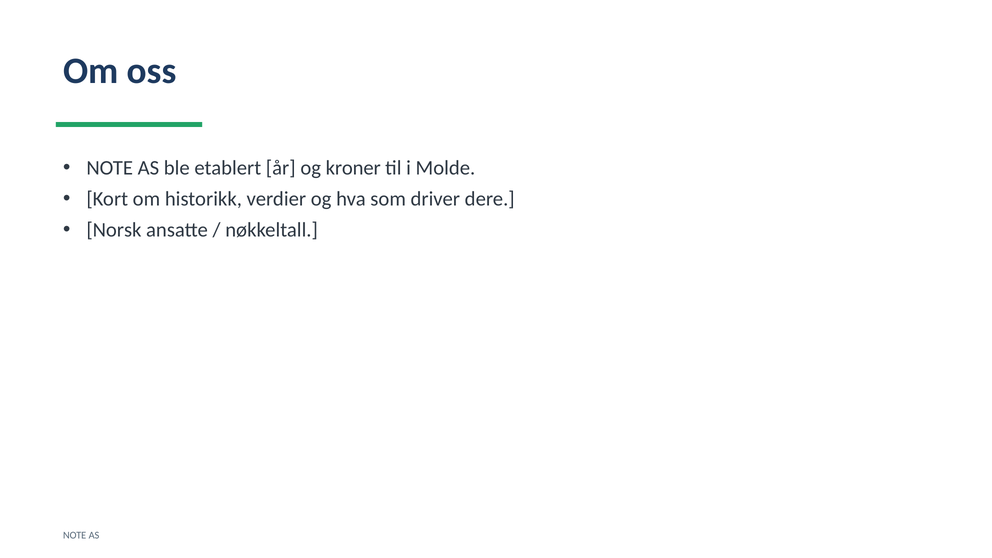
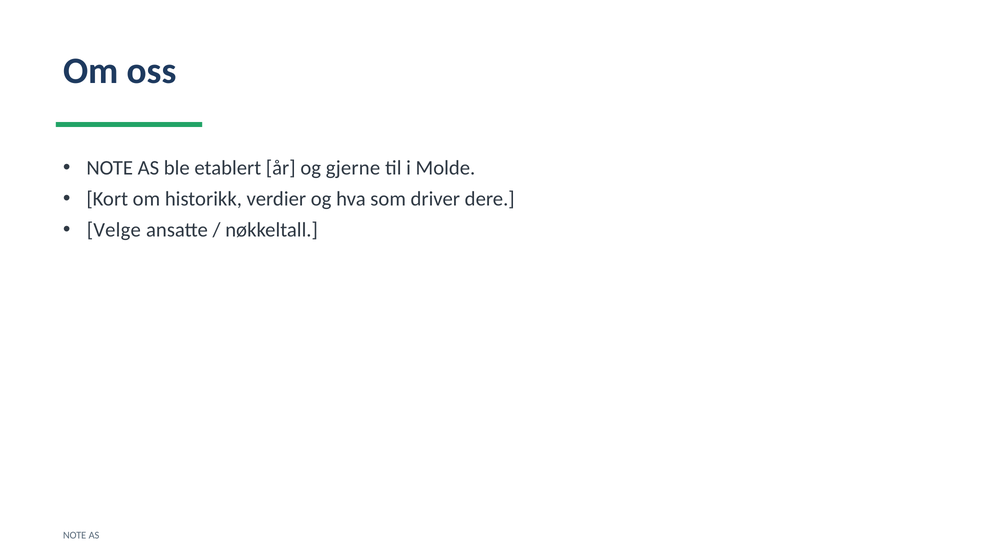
kroner: kroner -> gjerne
Norsk: Norsk -> Velge
